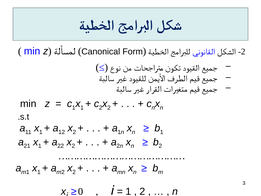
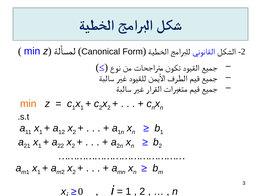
min at (28, 104) colour: black -> orange
